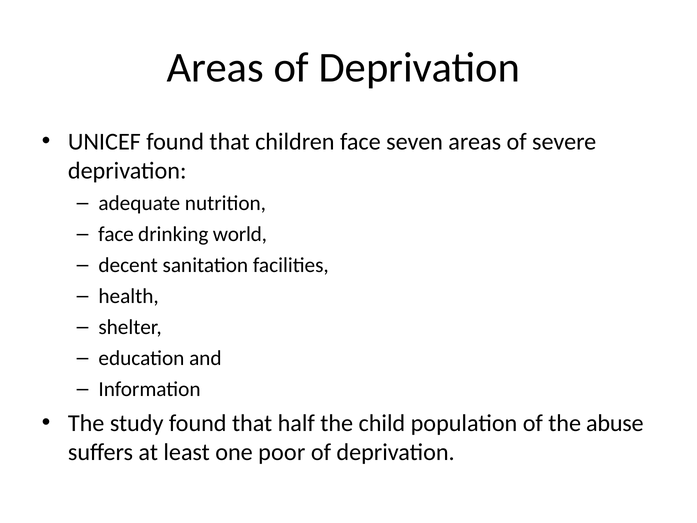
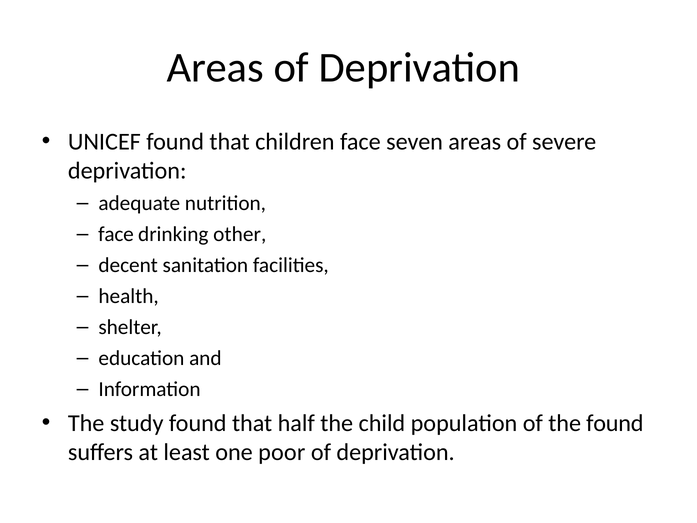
world: world -> other
the abuse: abuse -> found
